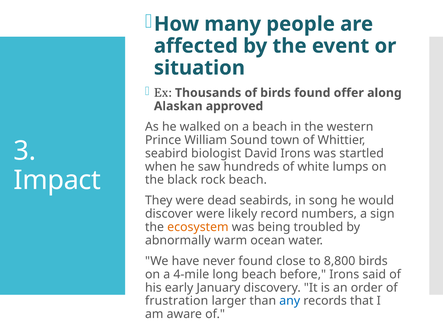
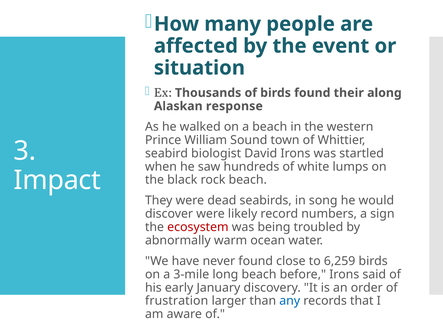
offer: offer -> their
approved: approved -> response
ecosystem colour: orange -> red
8,800: 8,800 -> 6,259
4-mile: 4-mile -> 3-mile
